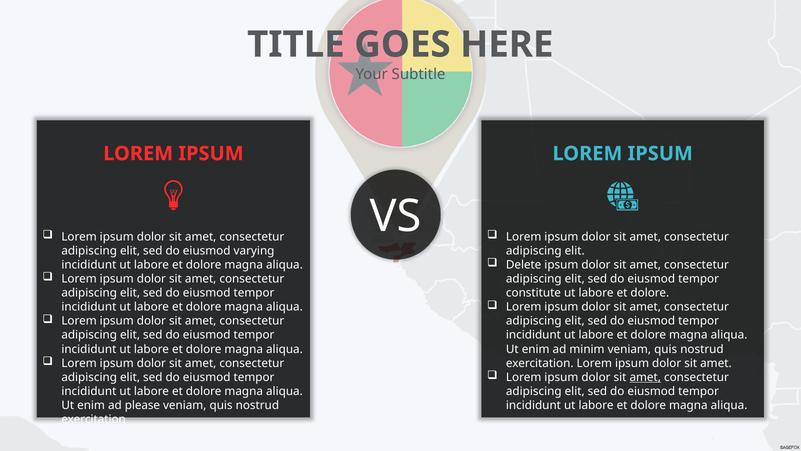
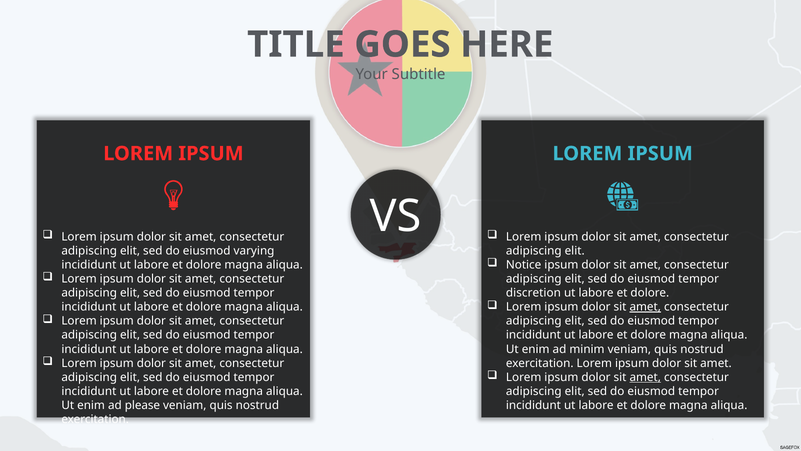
Delete: Delete -> Notice
constitute: constitute -> discretion
amet at (645, 307) underline: none -> present
